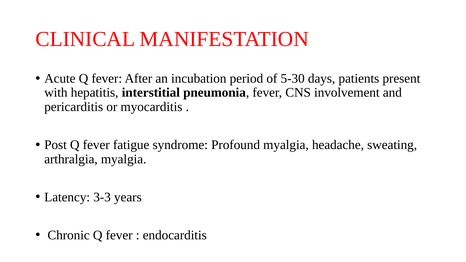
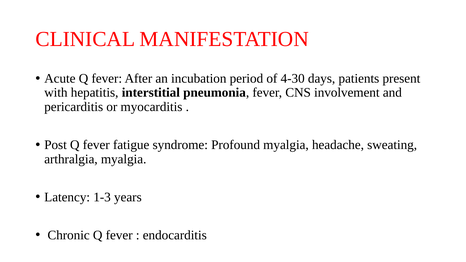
5-30: 5-30 -> 4-30
3-3: 3-3 -> 1-3
